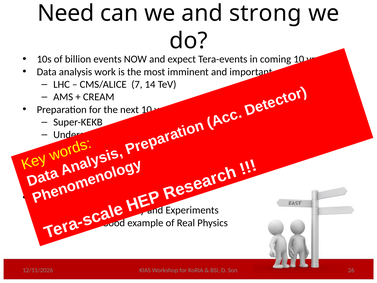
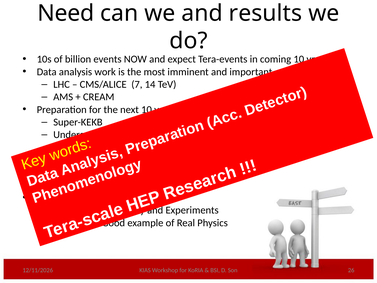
strong: strong -> results
